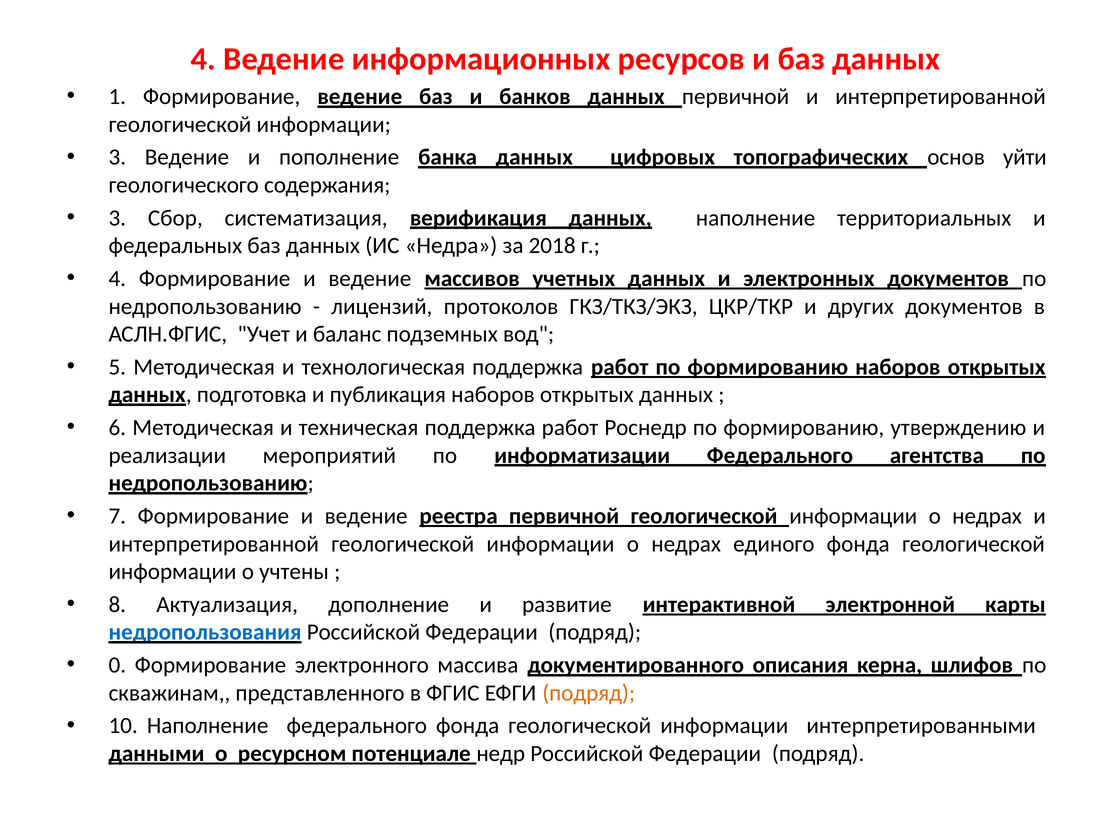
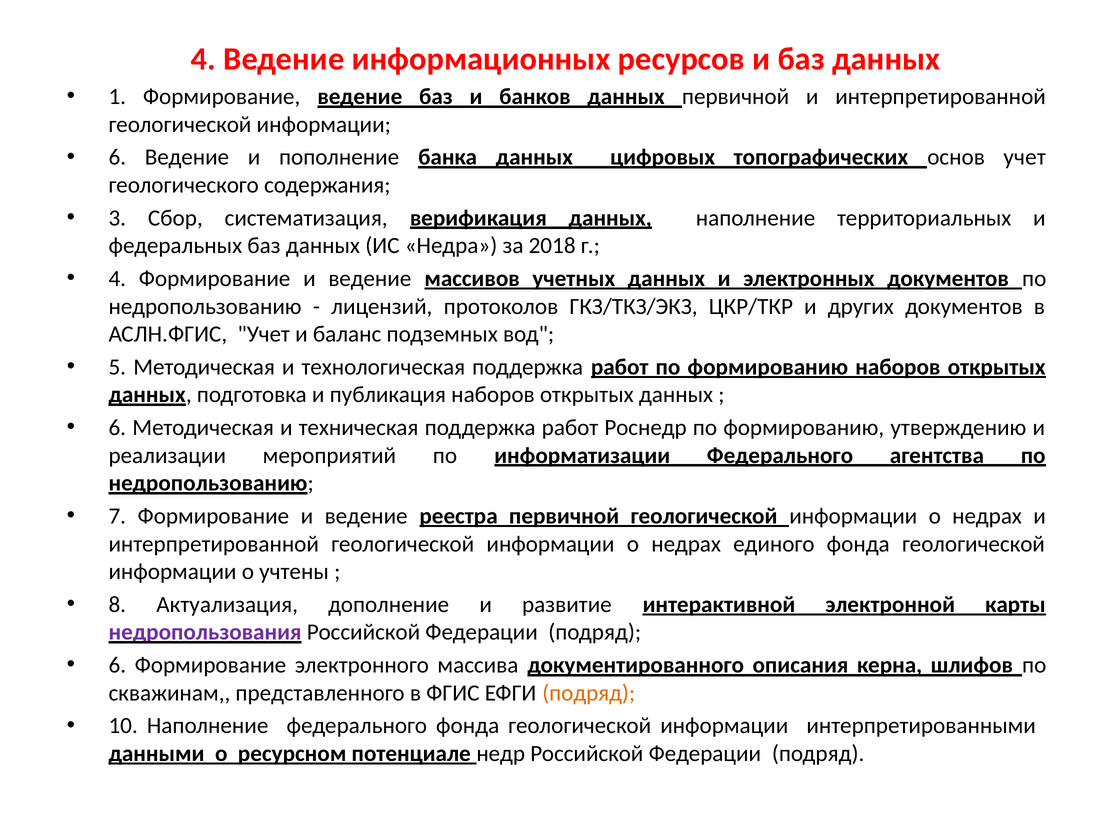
3 at (117, 157): 3 -> 6
основ уйти: уйти -> учет
недропользования colour: blue -> purple
0 at (117, 665): 0 -> 6
